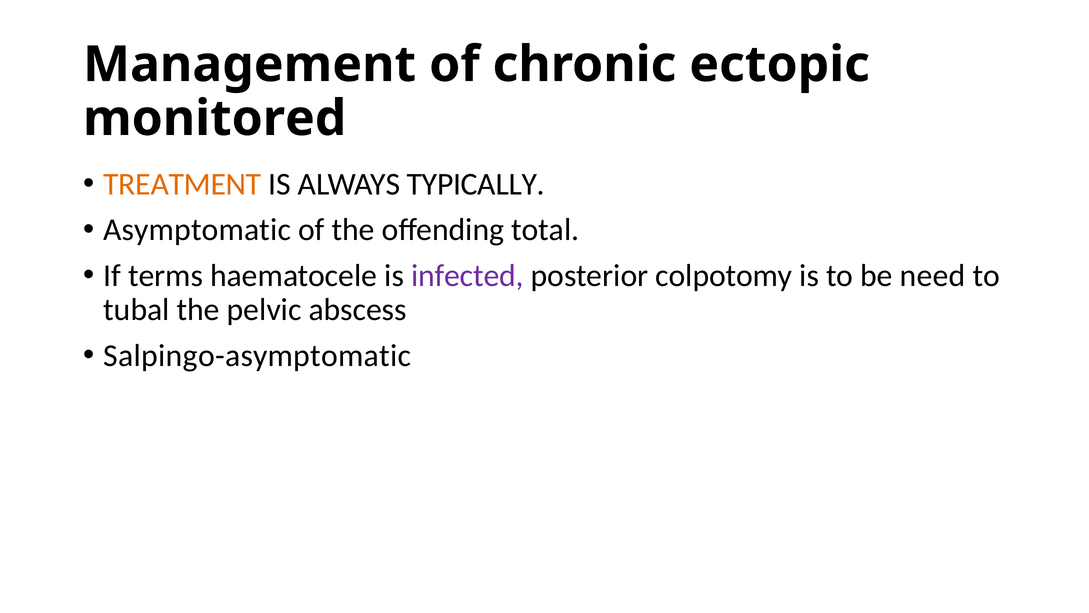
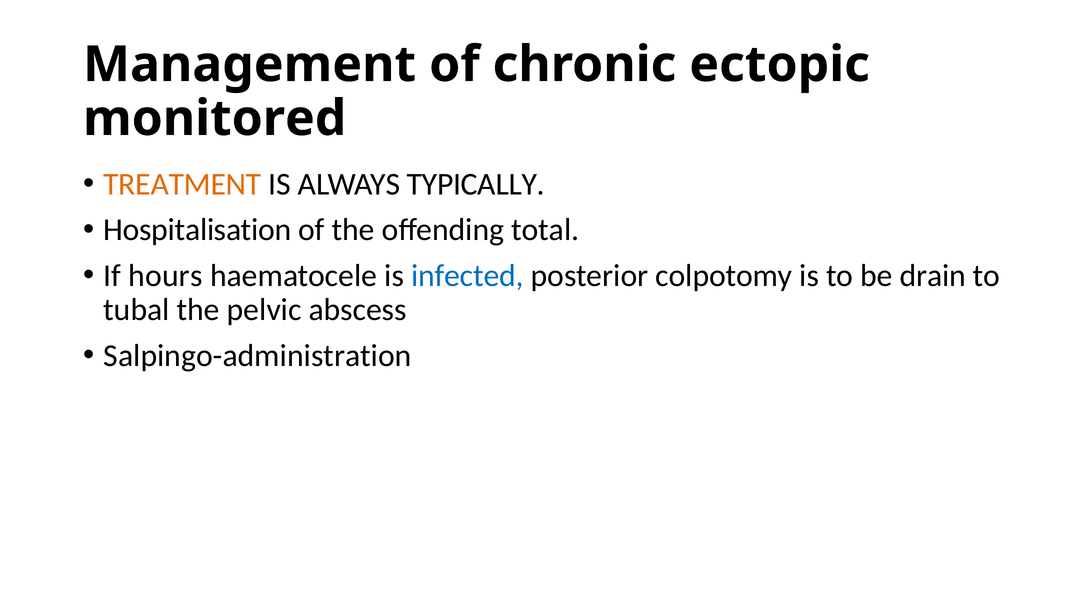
Asymptomatic: Asymptomatic -> Hospitalisation
terms: terms -> hours
infected colour: purple -> blue
need: need -> drain
Salpingo-asymptomatic: Salpingo-asymptomatic -> Salpingo-administration
